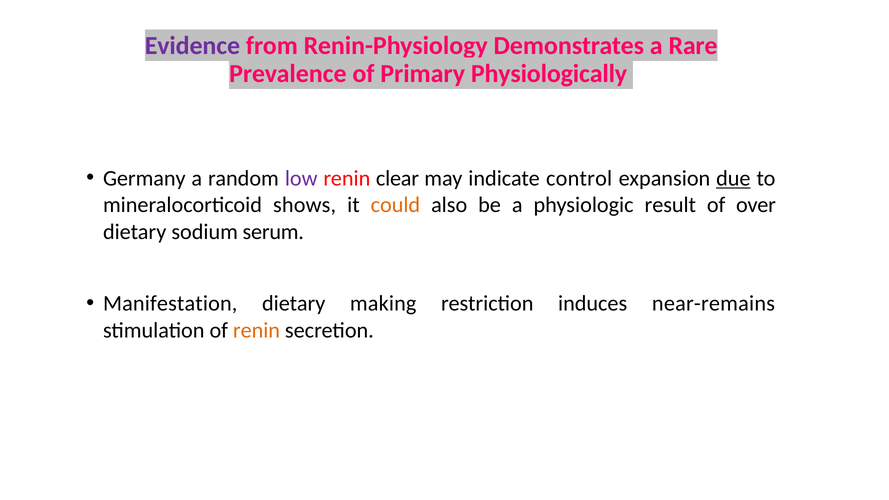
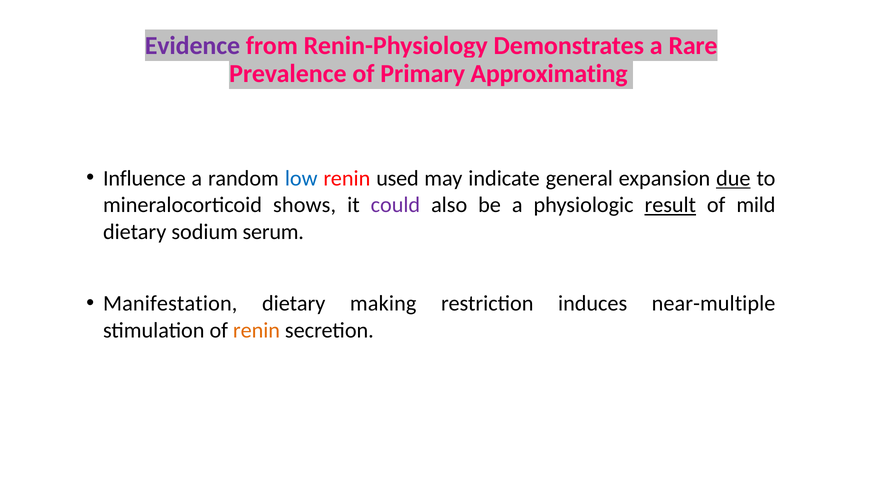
Physiologically: Physiologically -> Approximating
Germany: Germany -> Influence
low colour: purple -> blue
clear: clear -> used
control: control -> general
could colour: orange -> purple
result underline: none -> present
over: over -> mild
near-remains: near-remains -> near-multiple
